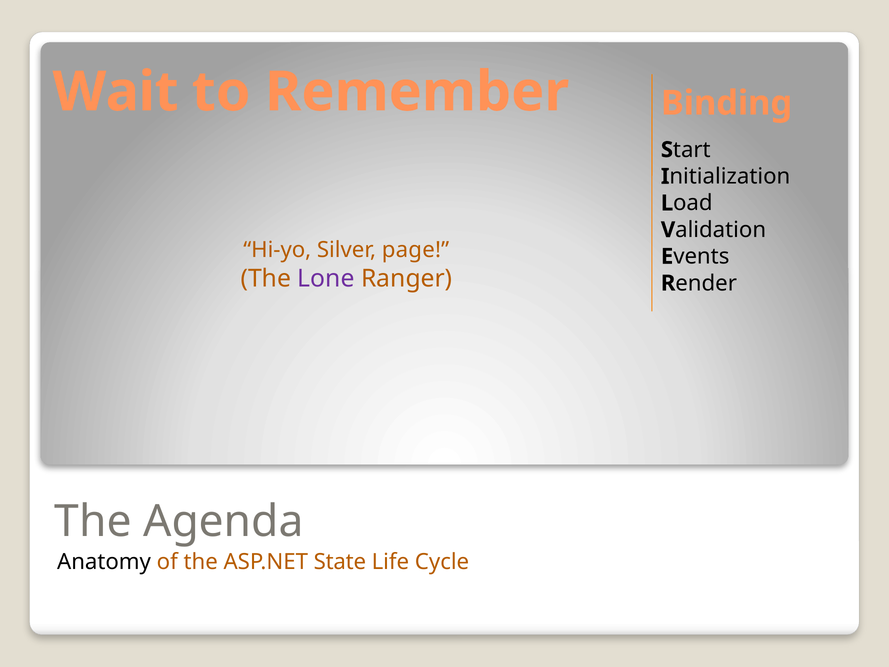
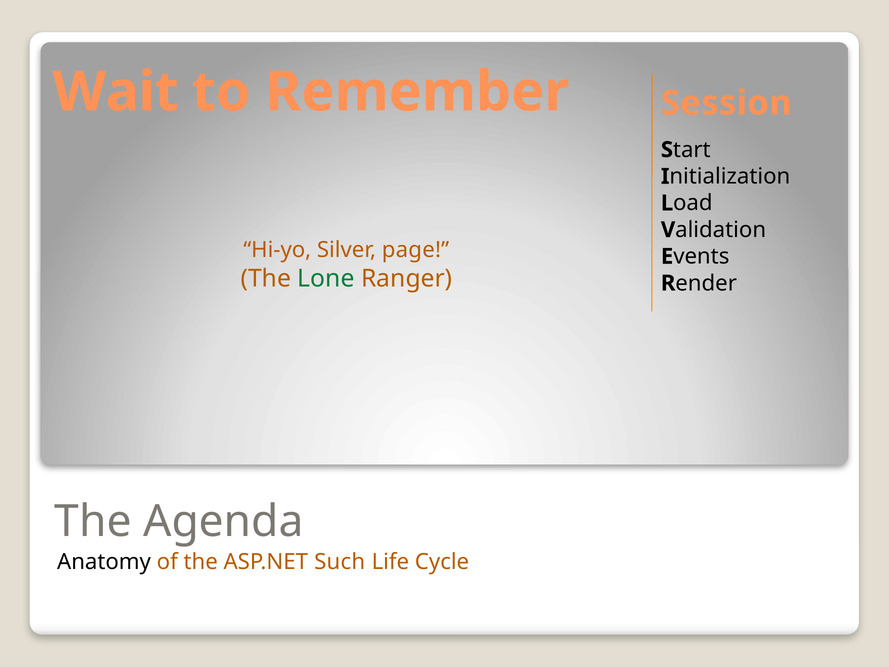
Binding: Binding -> Session
Lone colour: purple -> green
State: State -> Such
